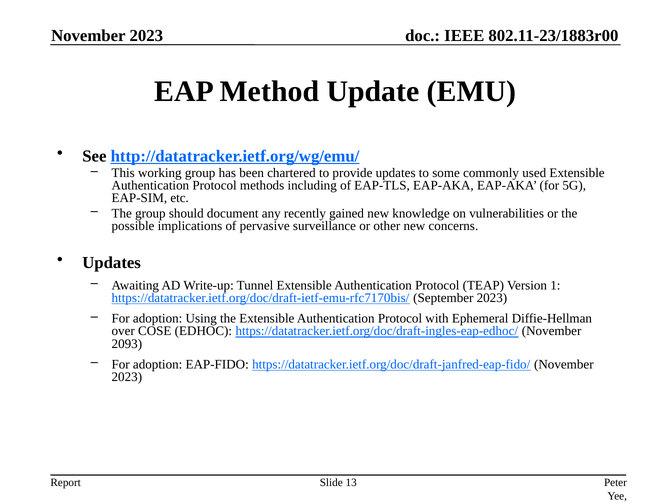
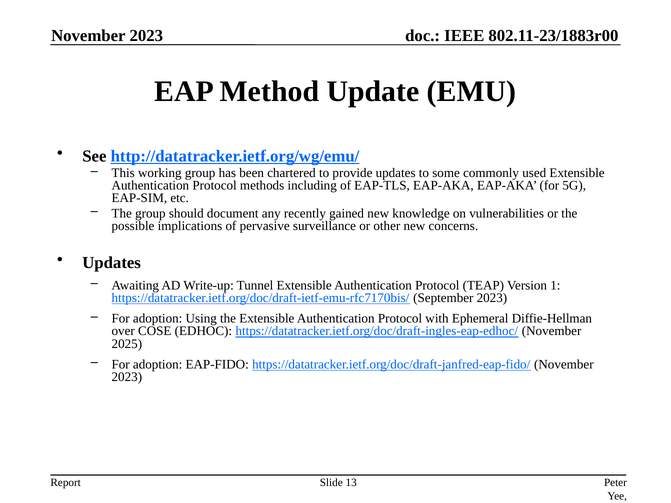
2093: 2093 -> 2025
